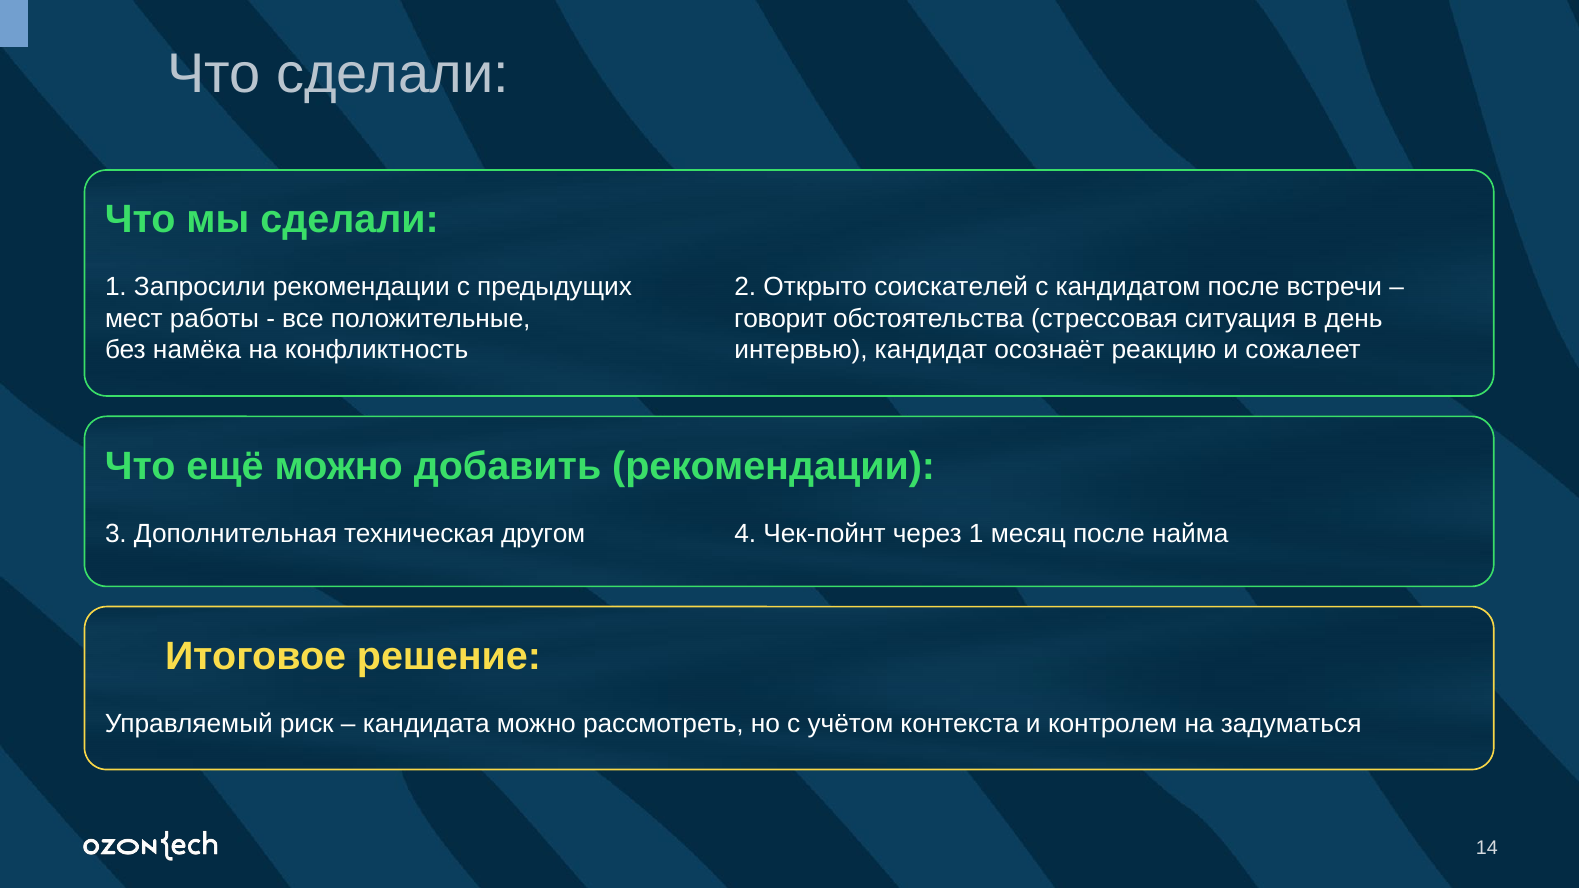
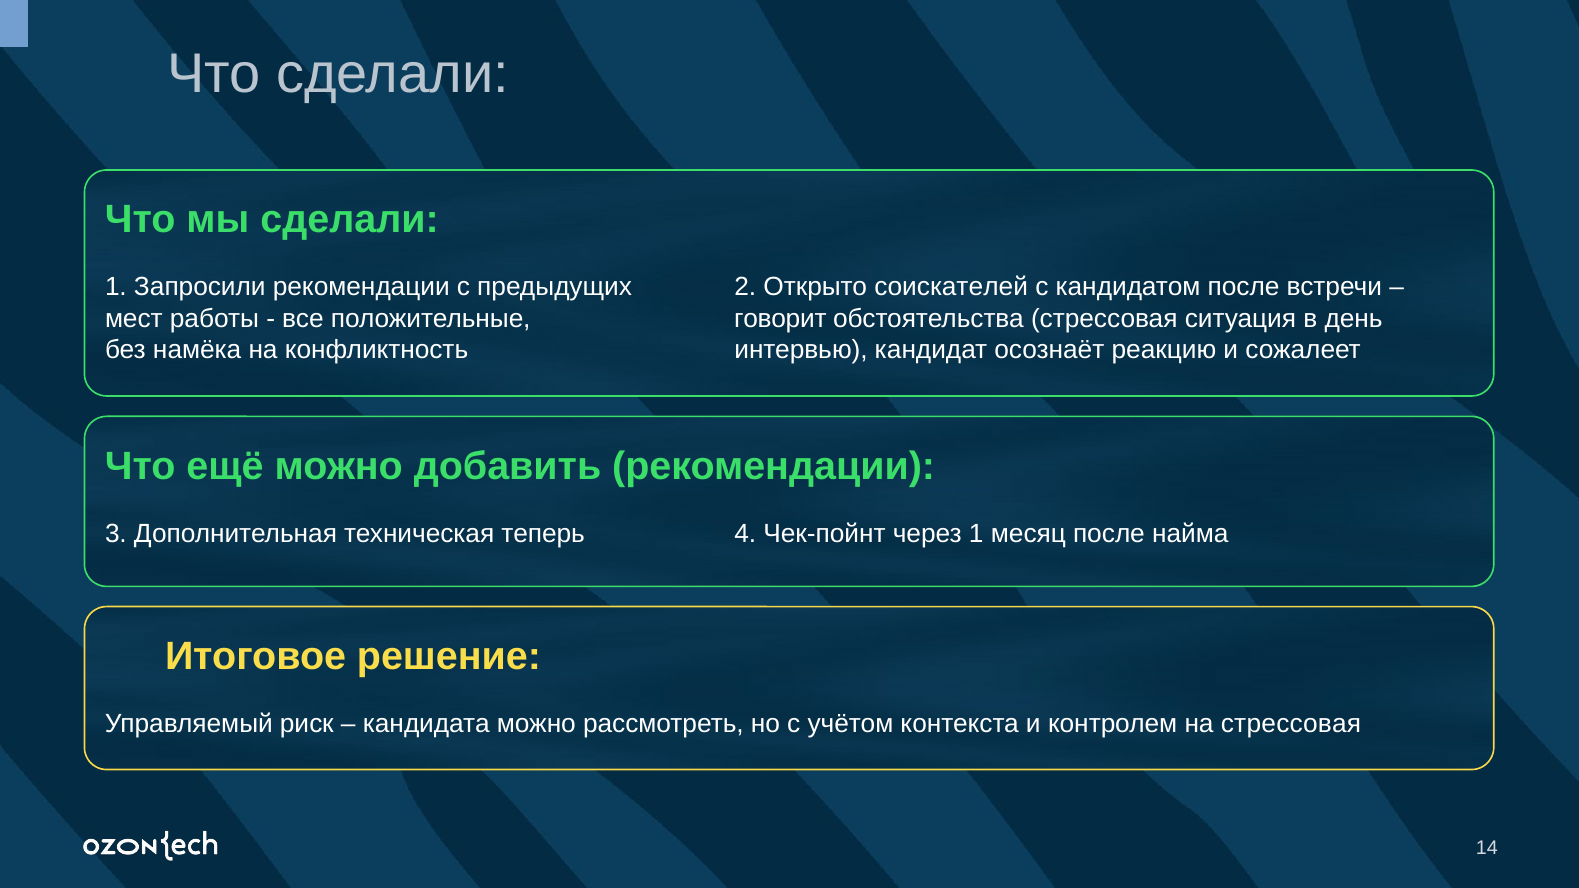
другом: другом -> теперь
на задуматься: задуматься -> стрессовая
